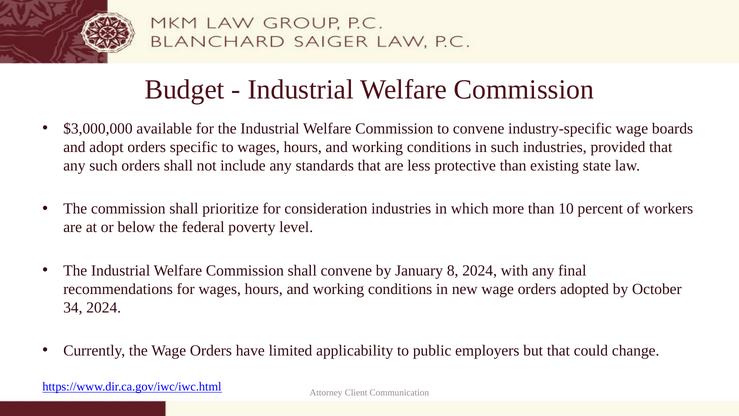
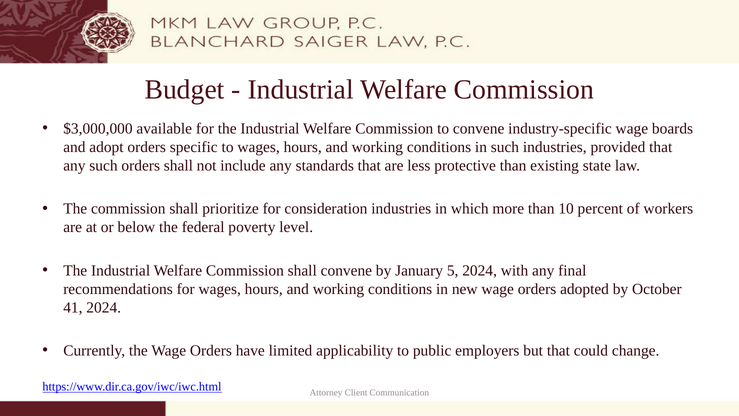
8: 8 -> 5
34: 34 -> 41
